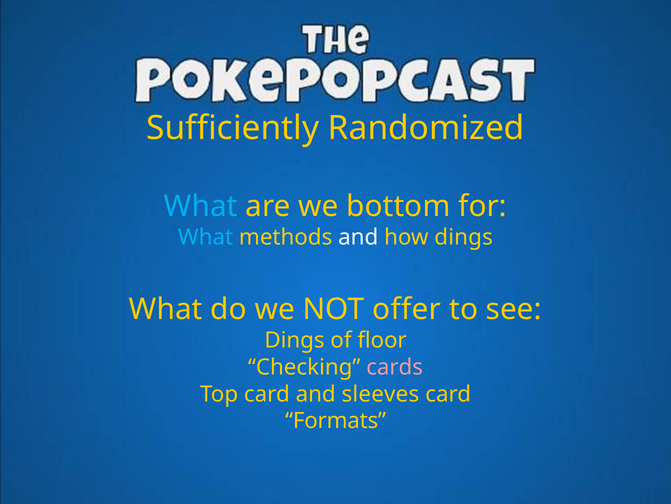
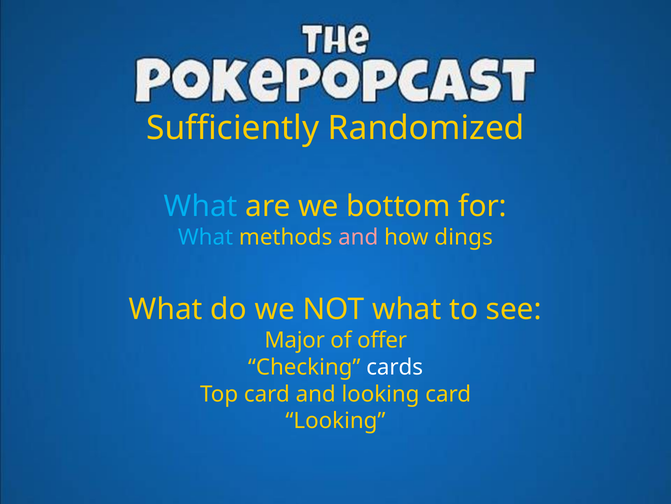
and at (358, 237) colour: white -> pink
NOT offer: offer -> what
Dings at (295, 340): Dings -> Major
floor: floor -> offer
cards colour: pink -> white
and sleeves: sleeves -> looking
Formats at (336, 420): Formats -> Looking
